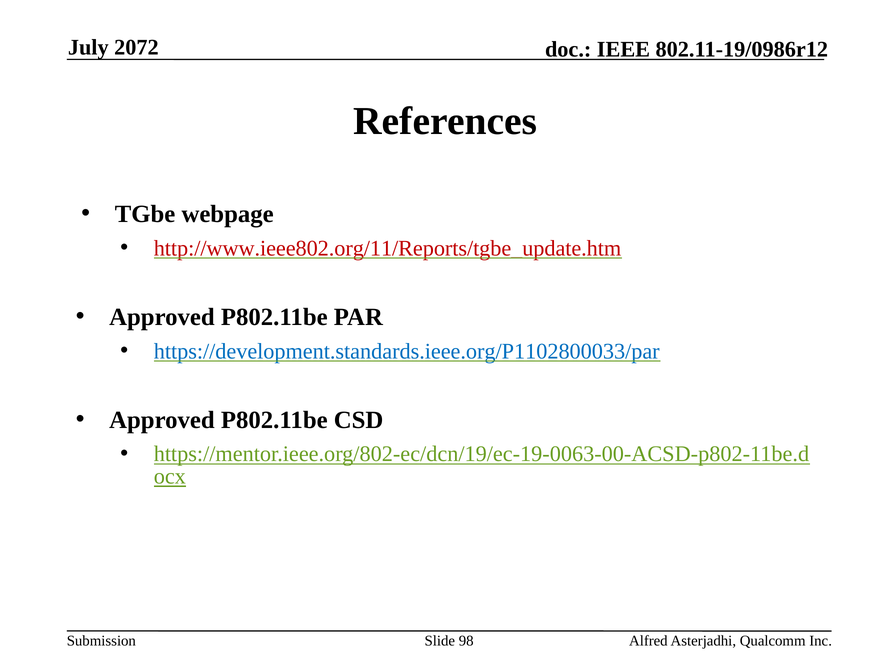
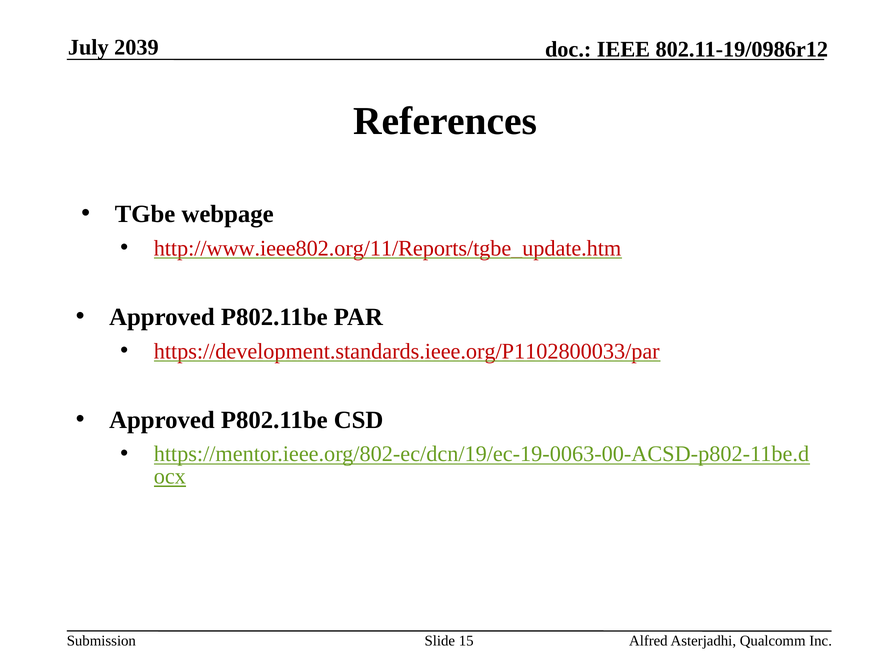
2072: 2072 -> 2039
https://development.standards.ieee.org/P1102800033/par colour: blue -> red
98: 98 -> 15
